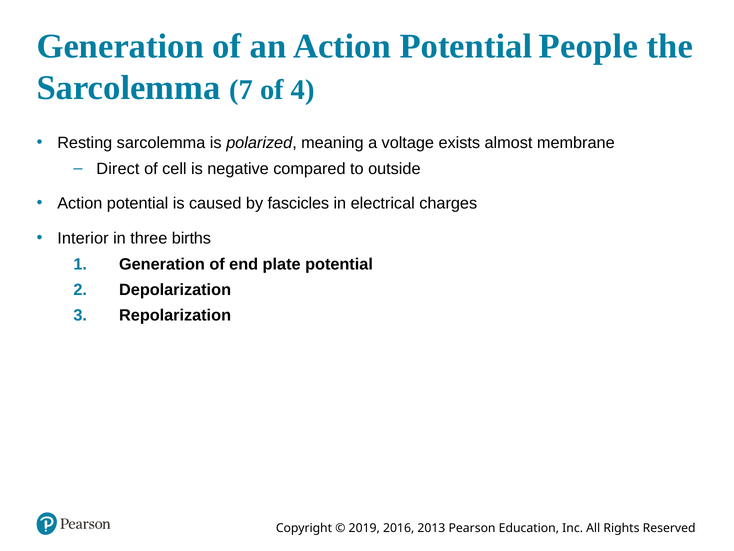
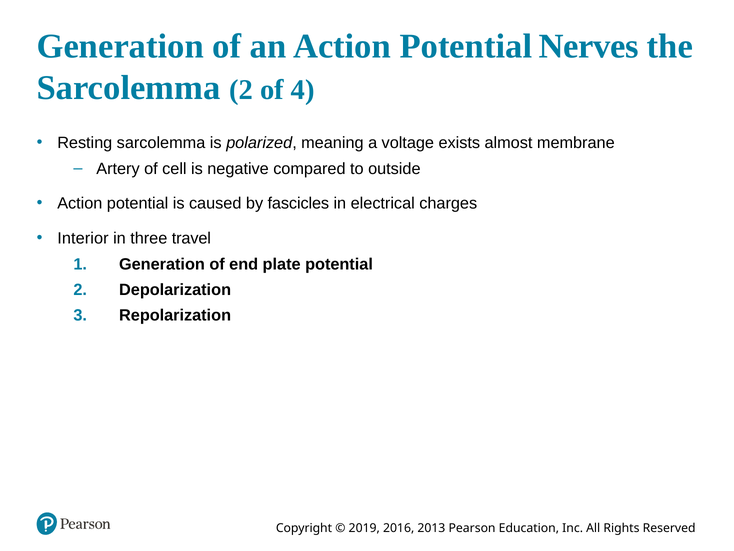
People: People -> Nerves
Sarcolemma 7: 7 -> 2
Direct: Direct -> Artery
births: births -> travel
